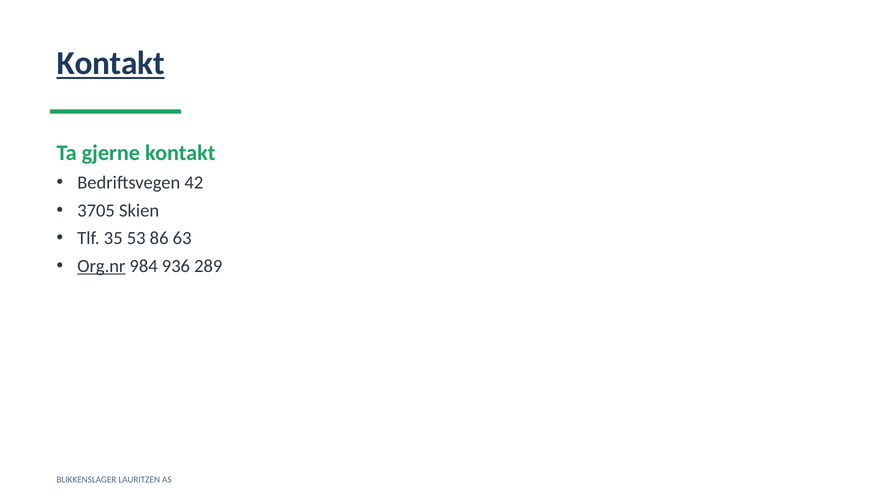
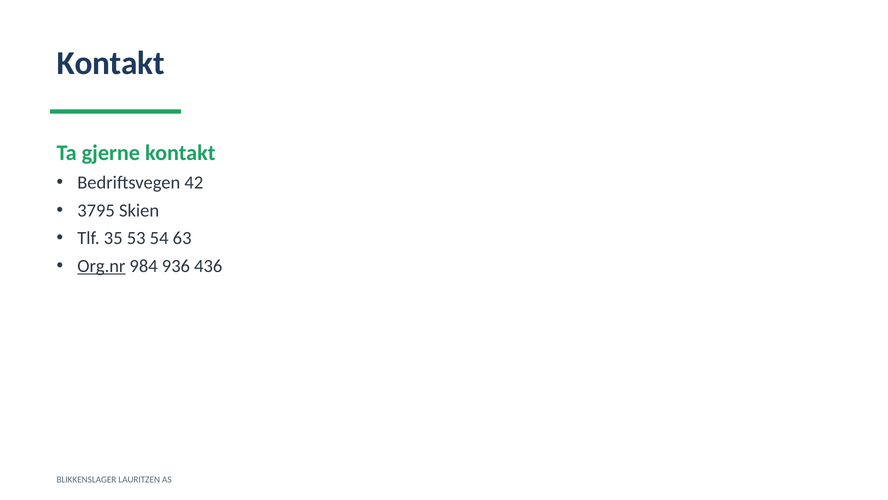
Kontakt at (111, 63) underline: present -> none
3705: 3705 -> 3795
86: 86 -> 54
289: 289 -> 436
